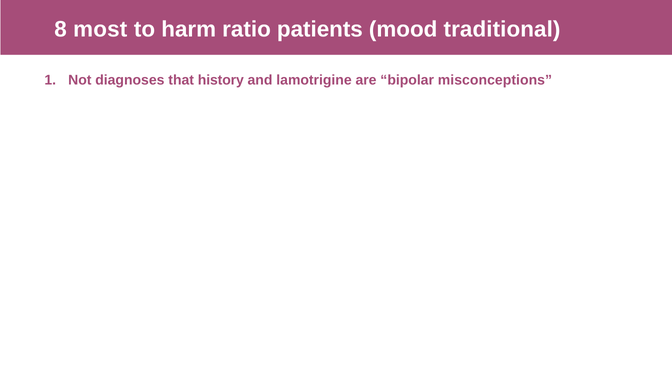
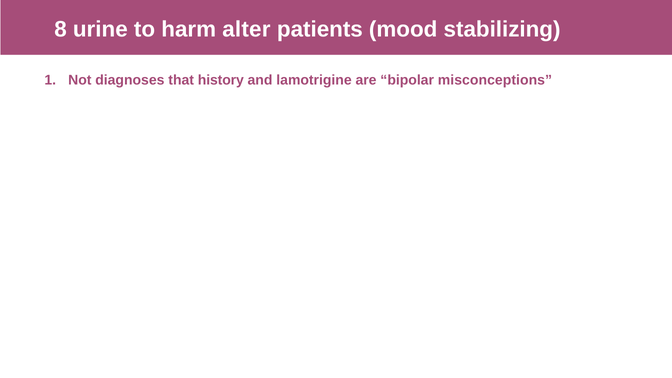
most: most -> urine
ratio: ratio -> alter
traditional: traditional -> stabilizing
